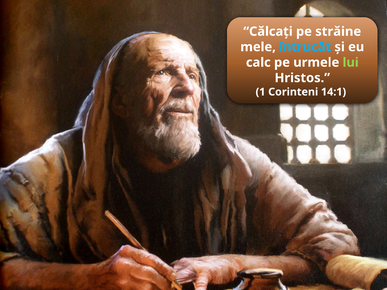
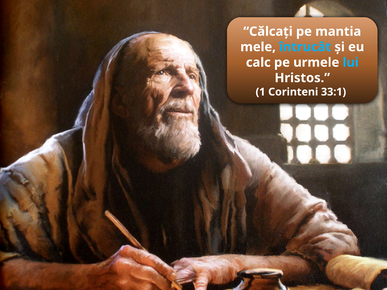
străine: străine -> mantia
lui colour: light green -> light blue
14:1: 14:1 -> 33:1
